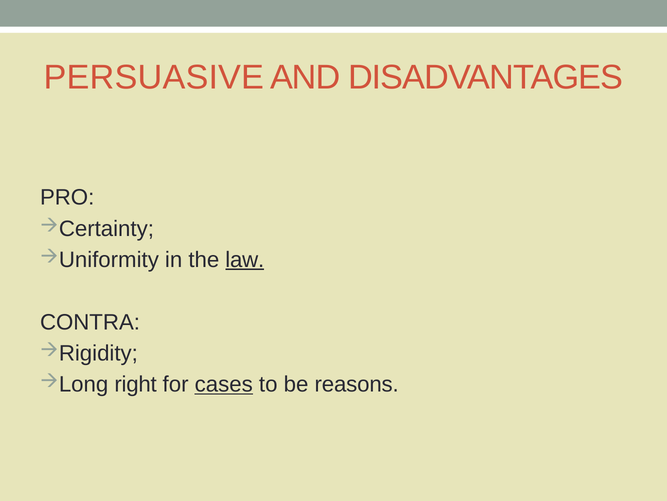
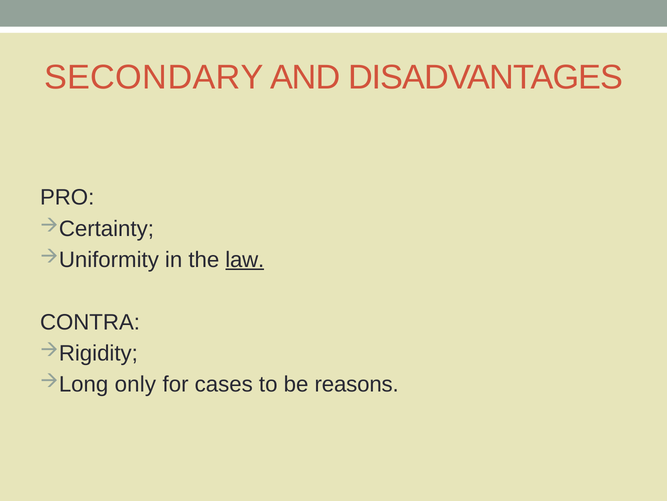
PERSUASIVE: PERSUASIVE -> SECONDARY
right: right -> only
cases underline: present -> none
